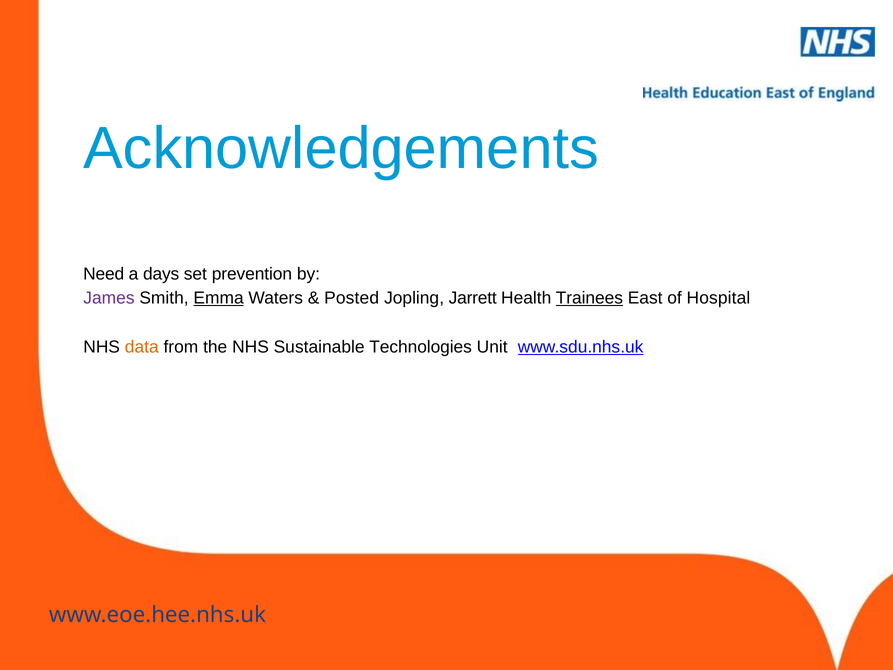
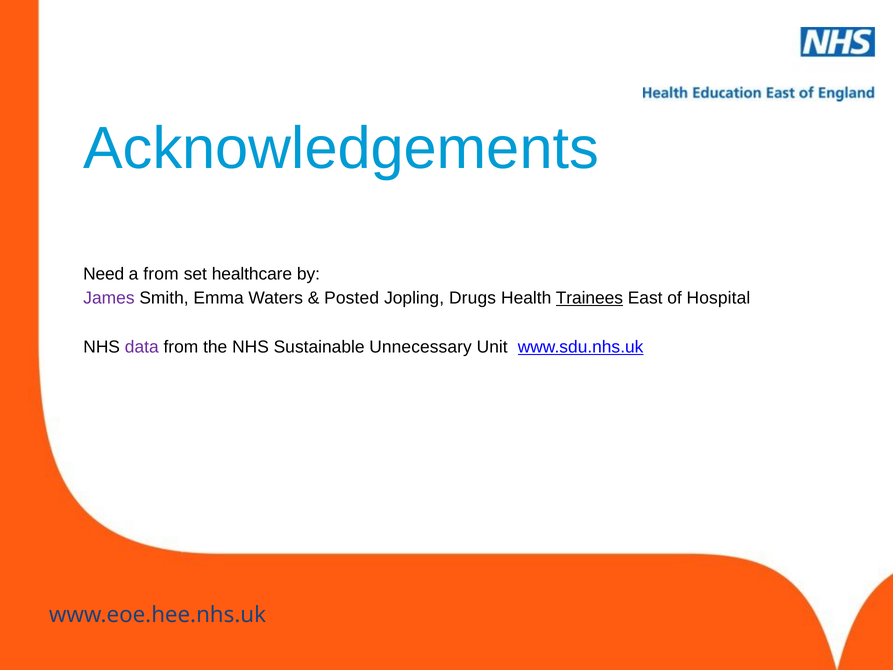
a days: days -> from
prevention: prevention -> healthcare
Emma underline: present -> none
Jarrett: Jarrett -> Drugs
data colour: orange -> purple
Technologies: Technologies -> Unnecessary
